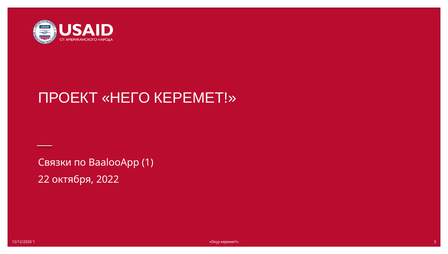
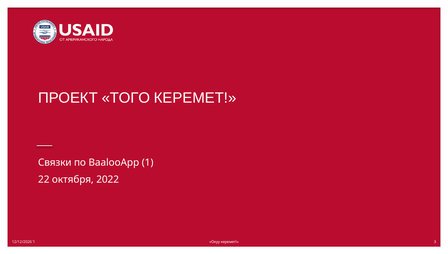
НЕГО: НЕГО -> ТОГО
